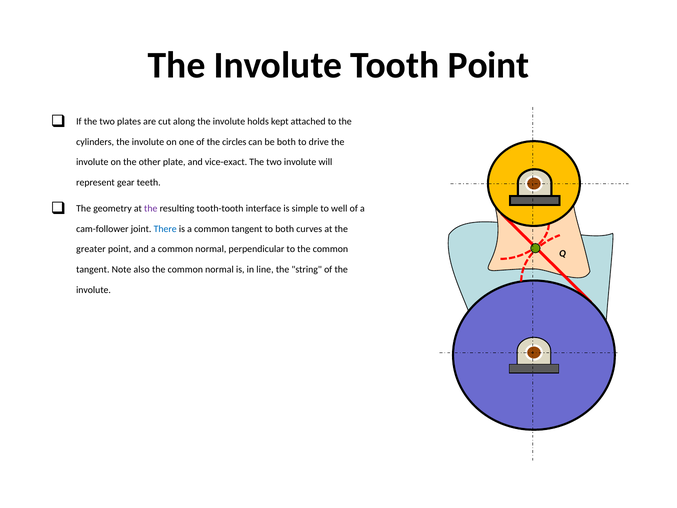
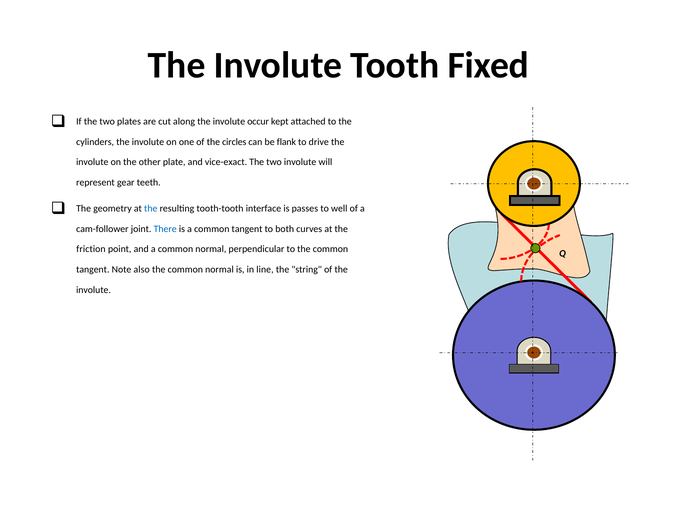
Tooth Point: Point -> Fixed
holds: holds -> occur
be both: both -> flank
the at (151, 208) colour: purple -> blue
simple: simple -> passes
greater: greater -> friction
